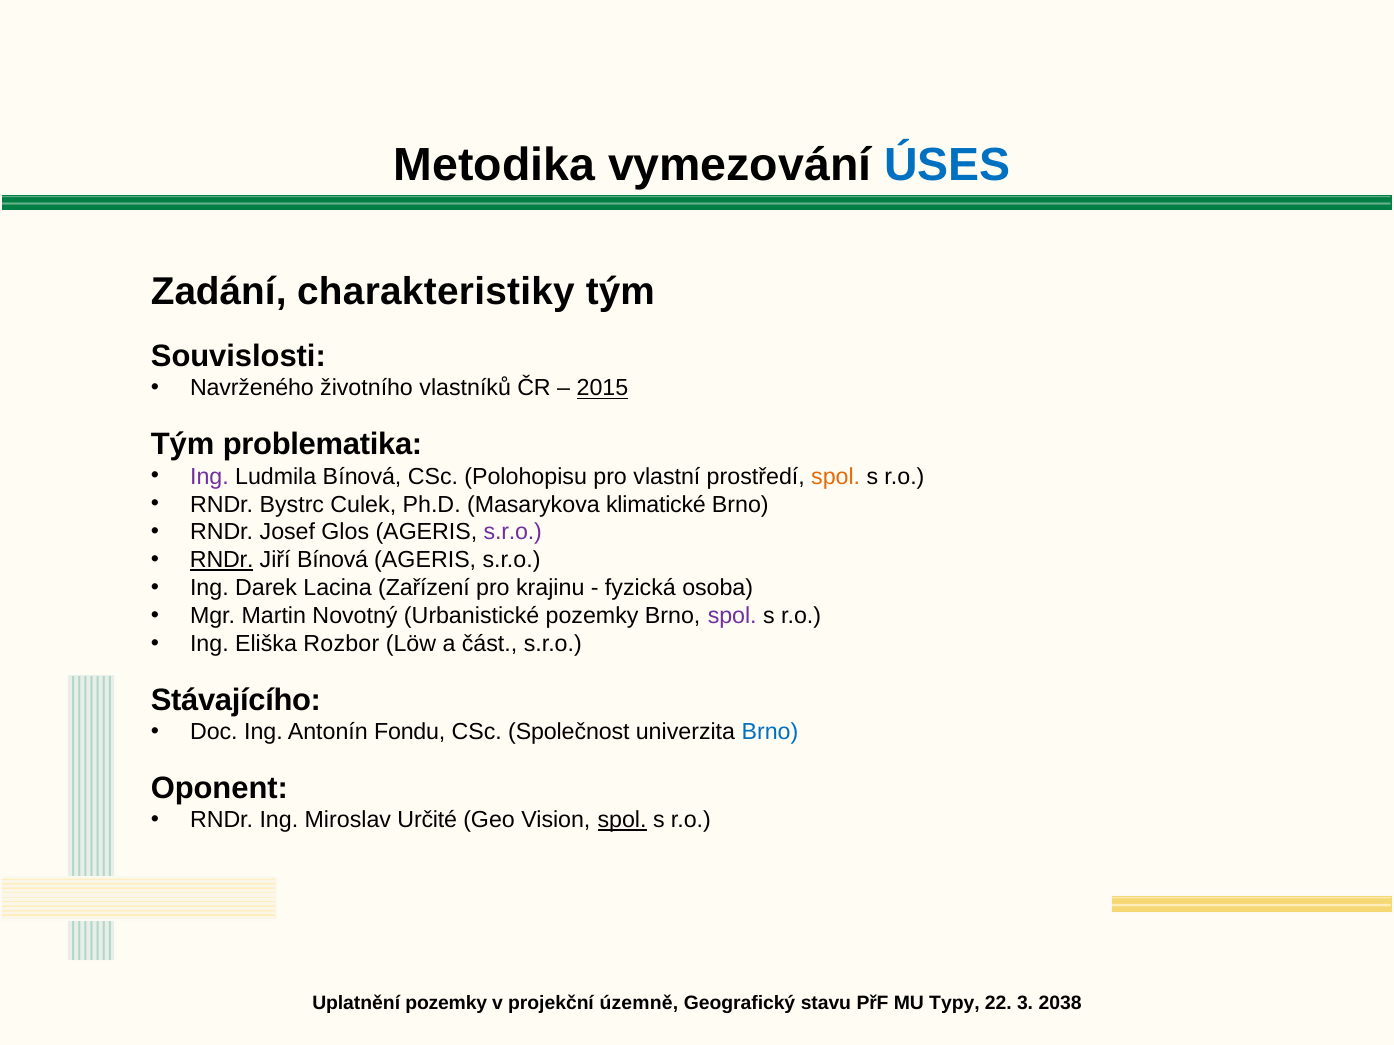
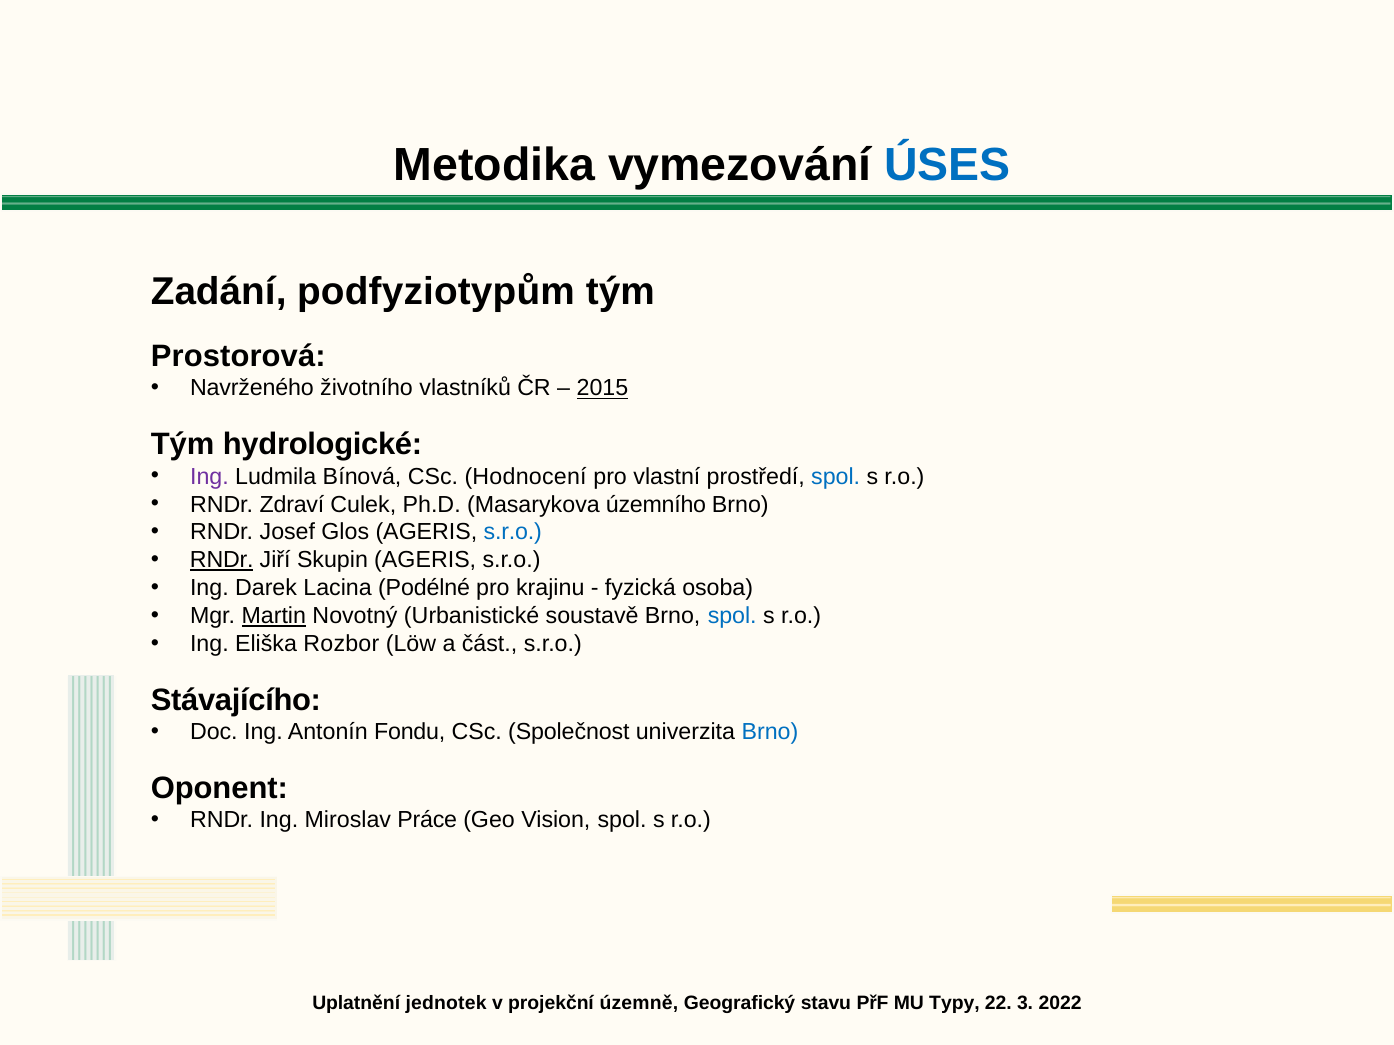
charakteristiky: charakteristiky -> podfyziotypům
Souvislosti: Souvislosti -> Prostorová
problematika: problematika -> hydrologické
Polohopisu: Polohopisu -> Hodnocení
spol at (836, 477) colour: orange -> blue
Bystrc: Bystrc -> Zdraví
klimatické: klimatické -> územního
s.r.o at (513, 532) colour: purple -> blue
Jiří Bínová: Bínová -> Skupin
Zařízení: Zařízení -> Podélné
Martin underline: none -> present
Urbanistické pozemky: pozemky -> soustavě
spol at (732, 616) colour: purple -> blue
Určité: Určité -> Práce
spol at (622, 821) underline: present -> none
Uplatnění pozemky: pozemky -> jednotek
2038: 2038 -> 2022
